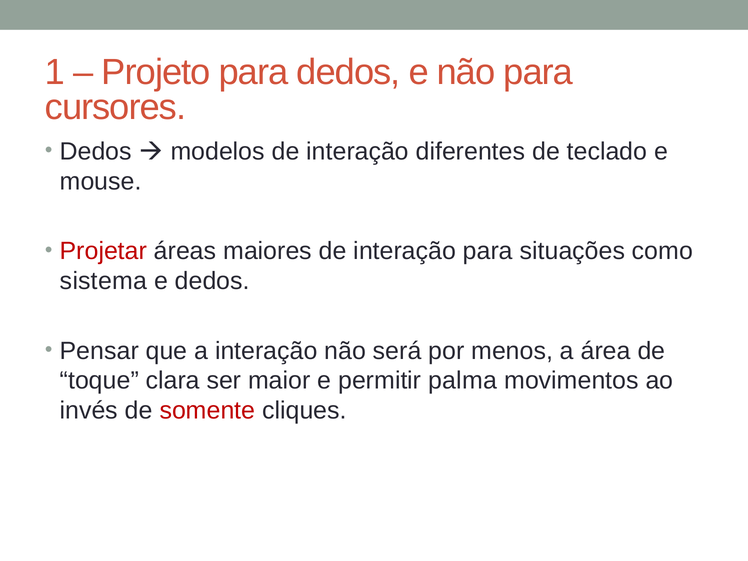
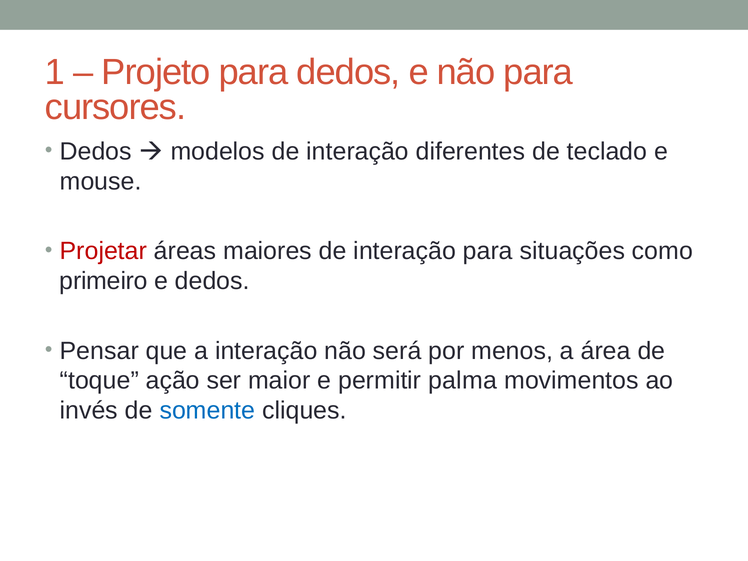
sistema: sistema -> primeiro
clara: clara -> ação
somente colour: red -> blue
